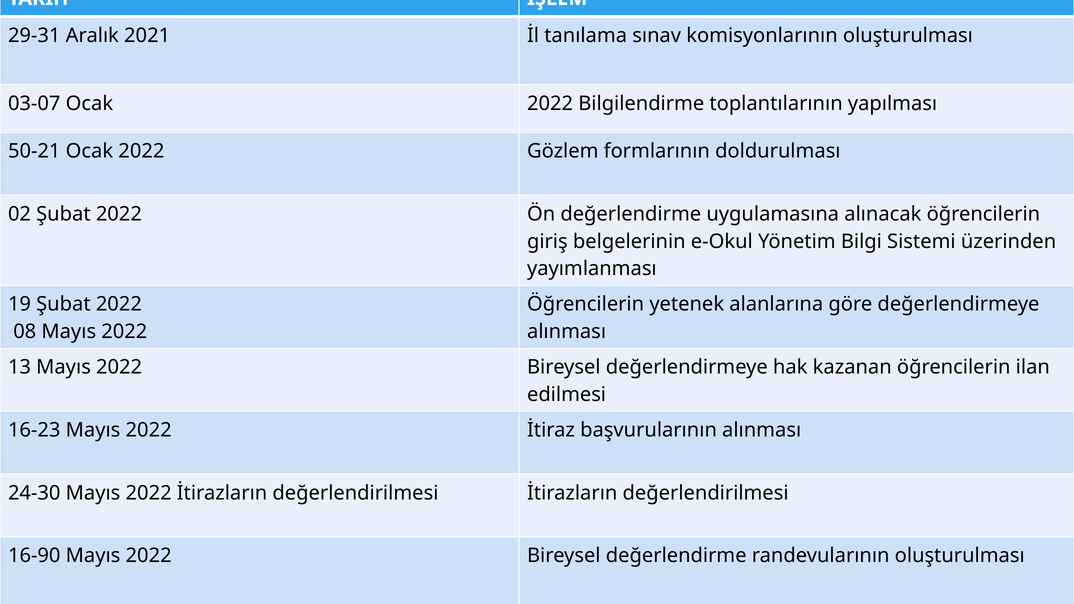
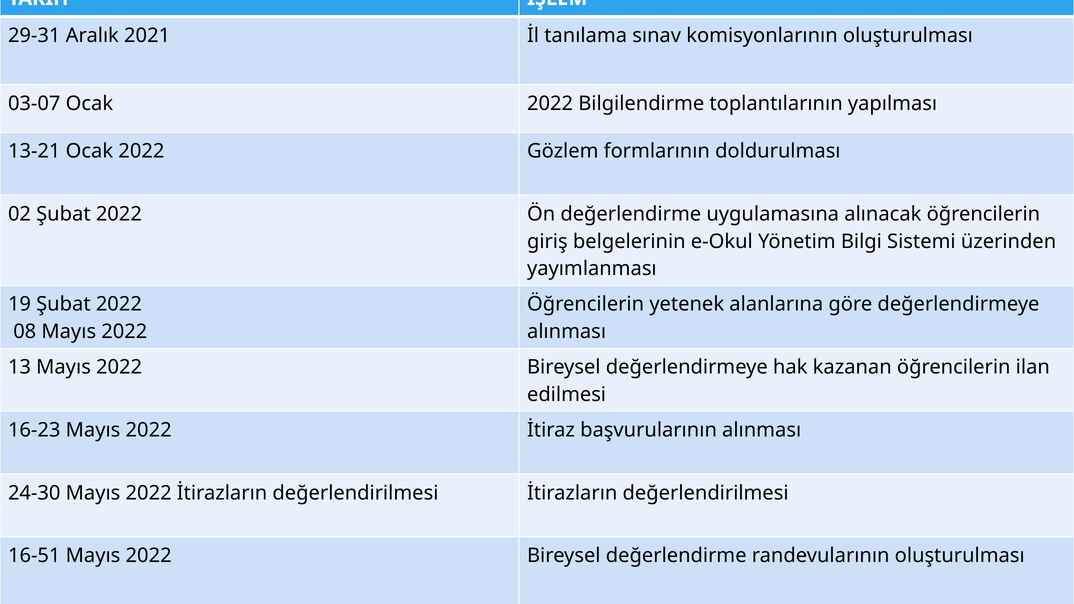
50-21: 50-21 -> 13-21
16-90: 16-90 -> 16-51
